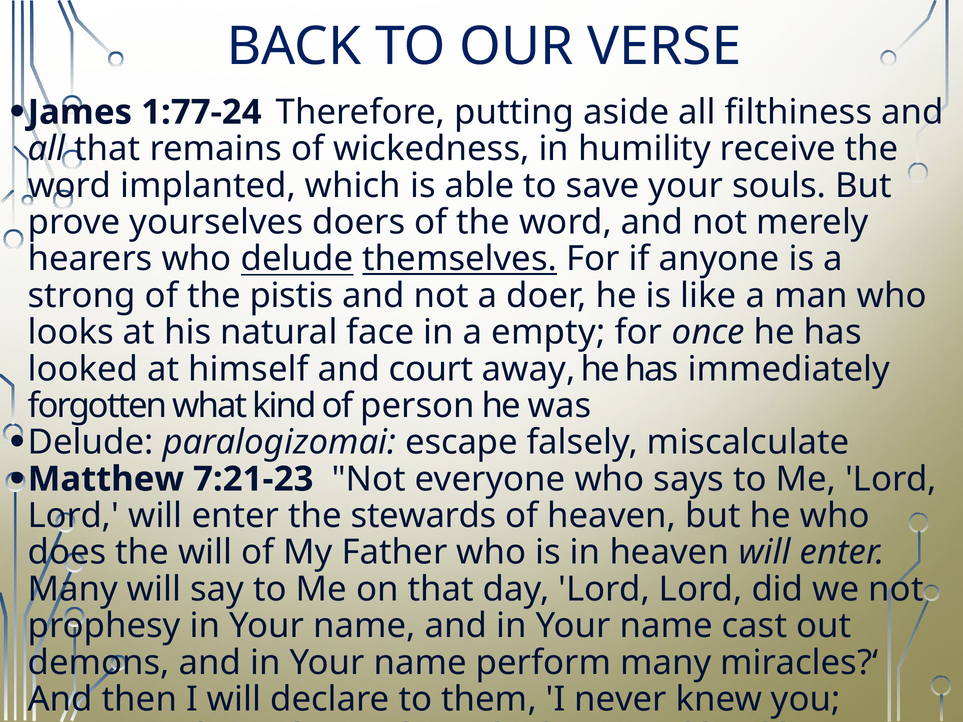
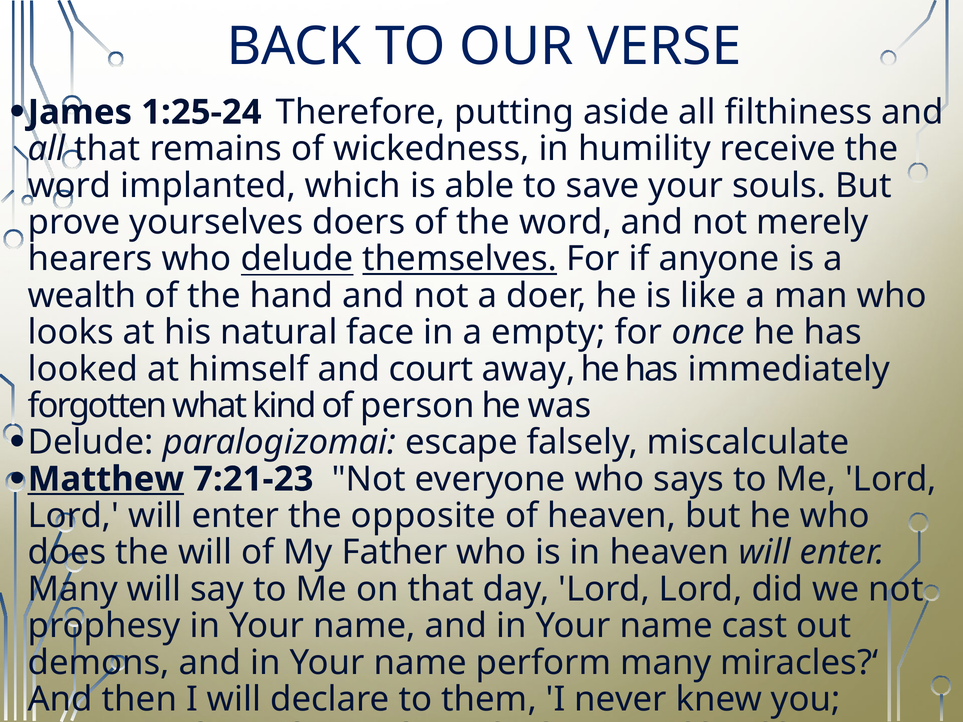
1:77-24: 1:77-24 -> 1:25-24
strong: strong -> wealth
pistis: pistis -> hand
Matthew underline: none -> present
stewards: stewards -> opposite
